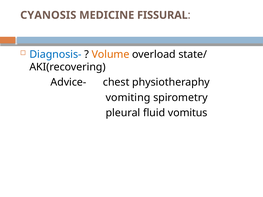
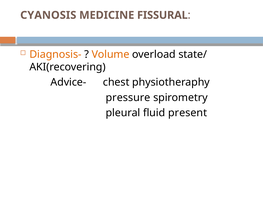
Diagnosis- colour: blue -> orange
vomiting: vomiting -> pressure
vomitus: vomitus -> present
